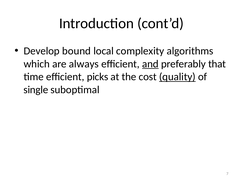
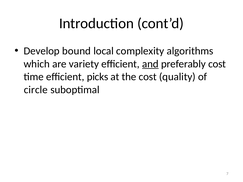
always: always -> variety
preferably that: that -> cost
quality underline: present -> none
single: single -> circle
